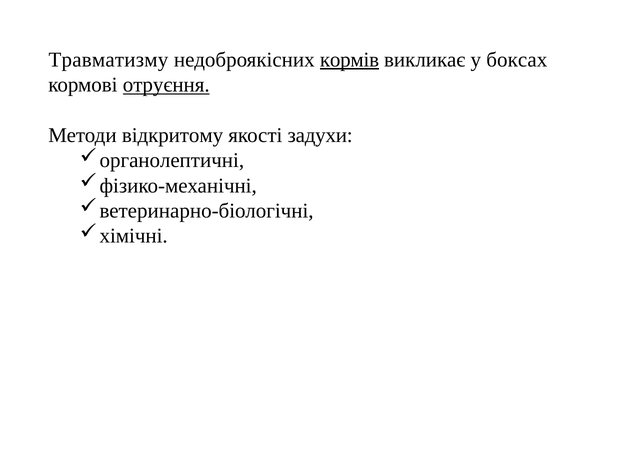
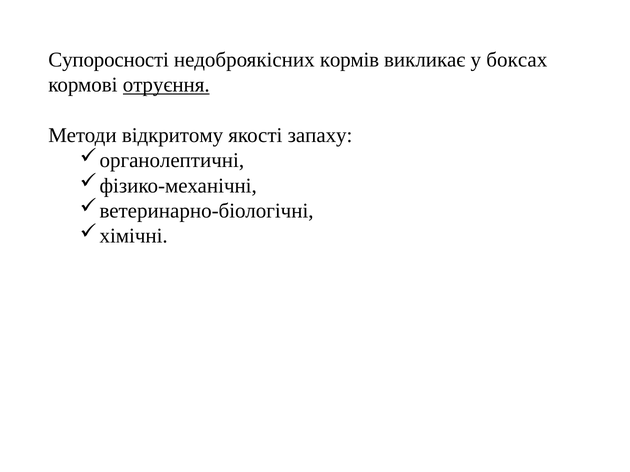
Травматизму: Травматизму -> Супоросності
кормів underline: present -> none
задухи: задухи -> запаху
